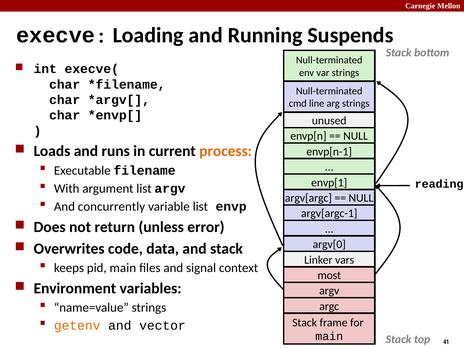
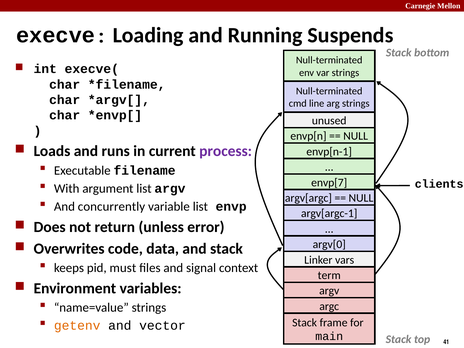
process colour: orange -> purple
envp[1: envp[1 -> envp[7
reading: reading -> clients
pid main: main -> must
most: most -> term
